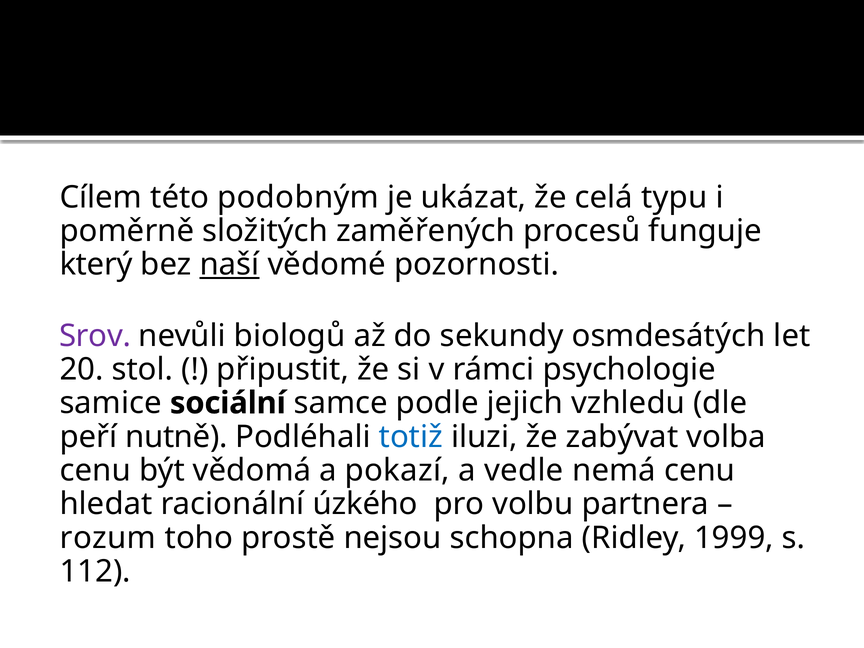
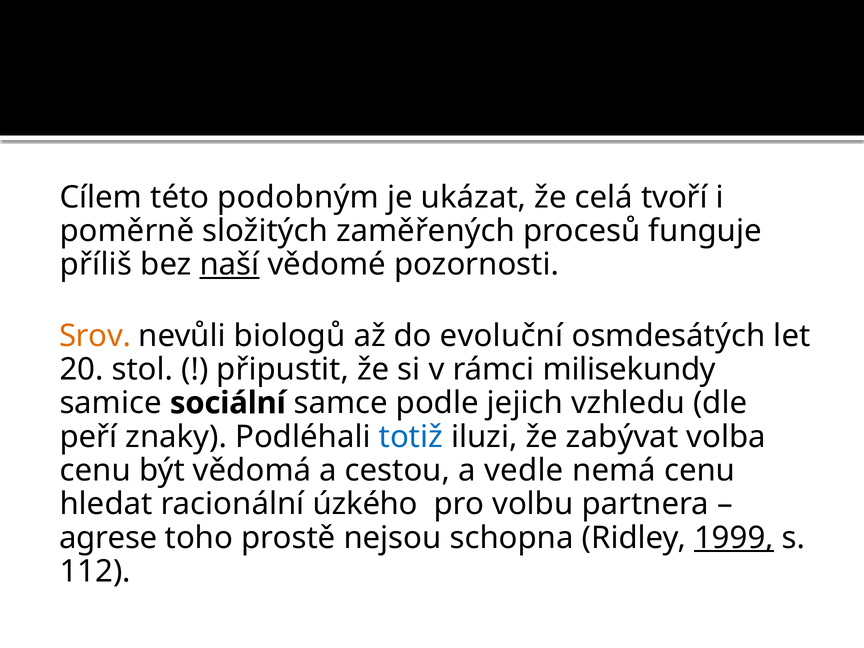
typu: typu -> tvoří
který: který -> příliš
Srov colour: purple -> orange
sekundy: sekundy -> evoluční
psychologie: psychologie -> milisekundy
nutně: nutně -> znaky
pokazí: pokazí -> cestou
rozum: rozum -> agrese
1999 underline: none -> present
